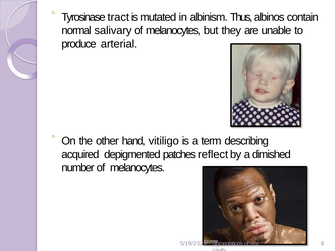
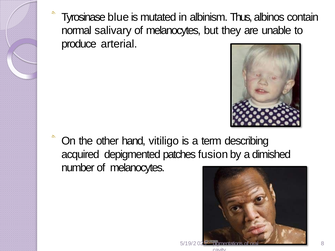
tract: tract -> blue
reflect: reflect -> fusion
